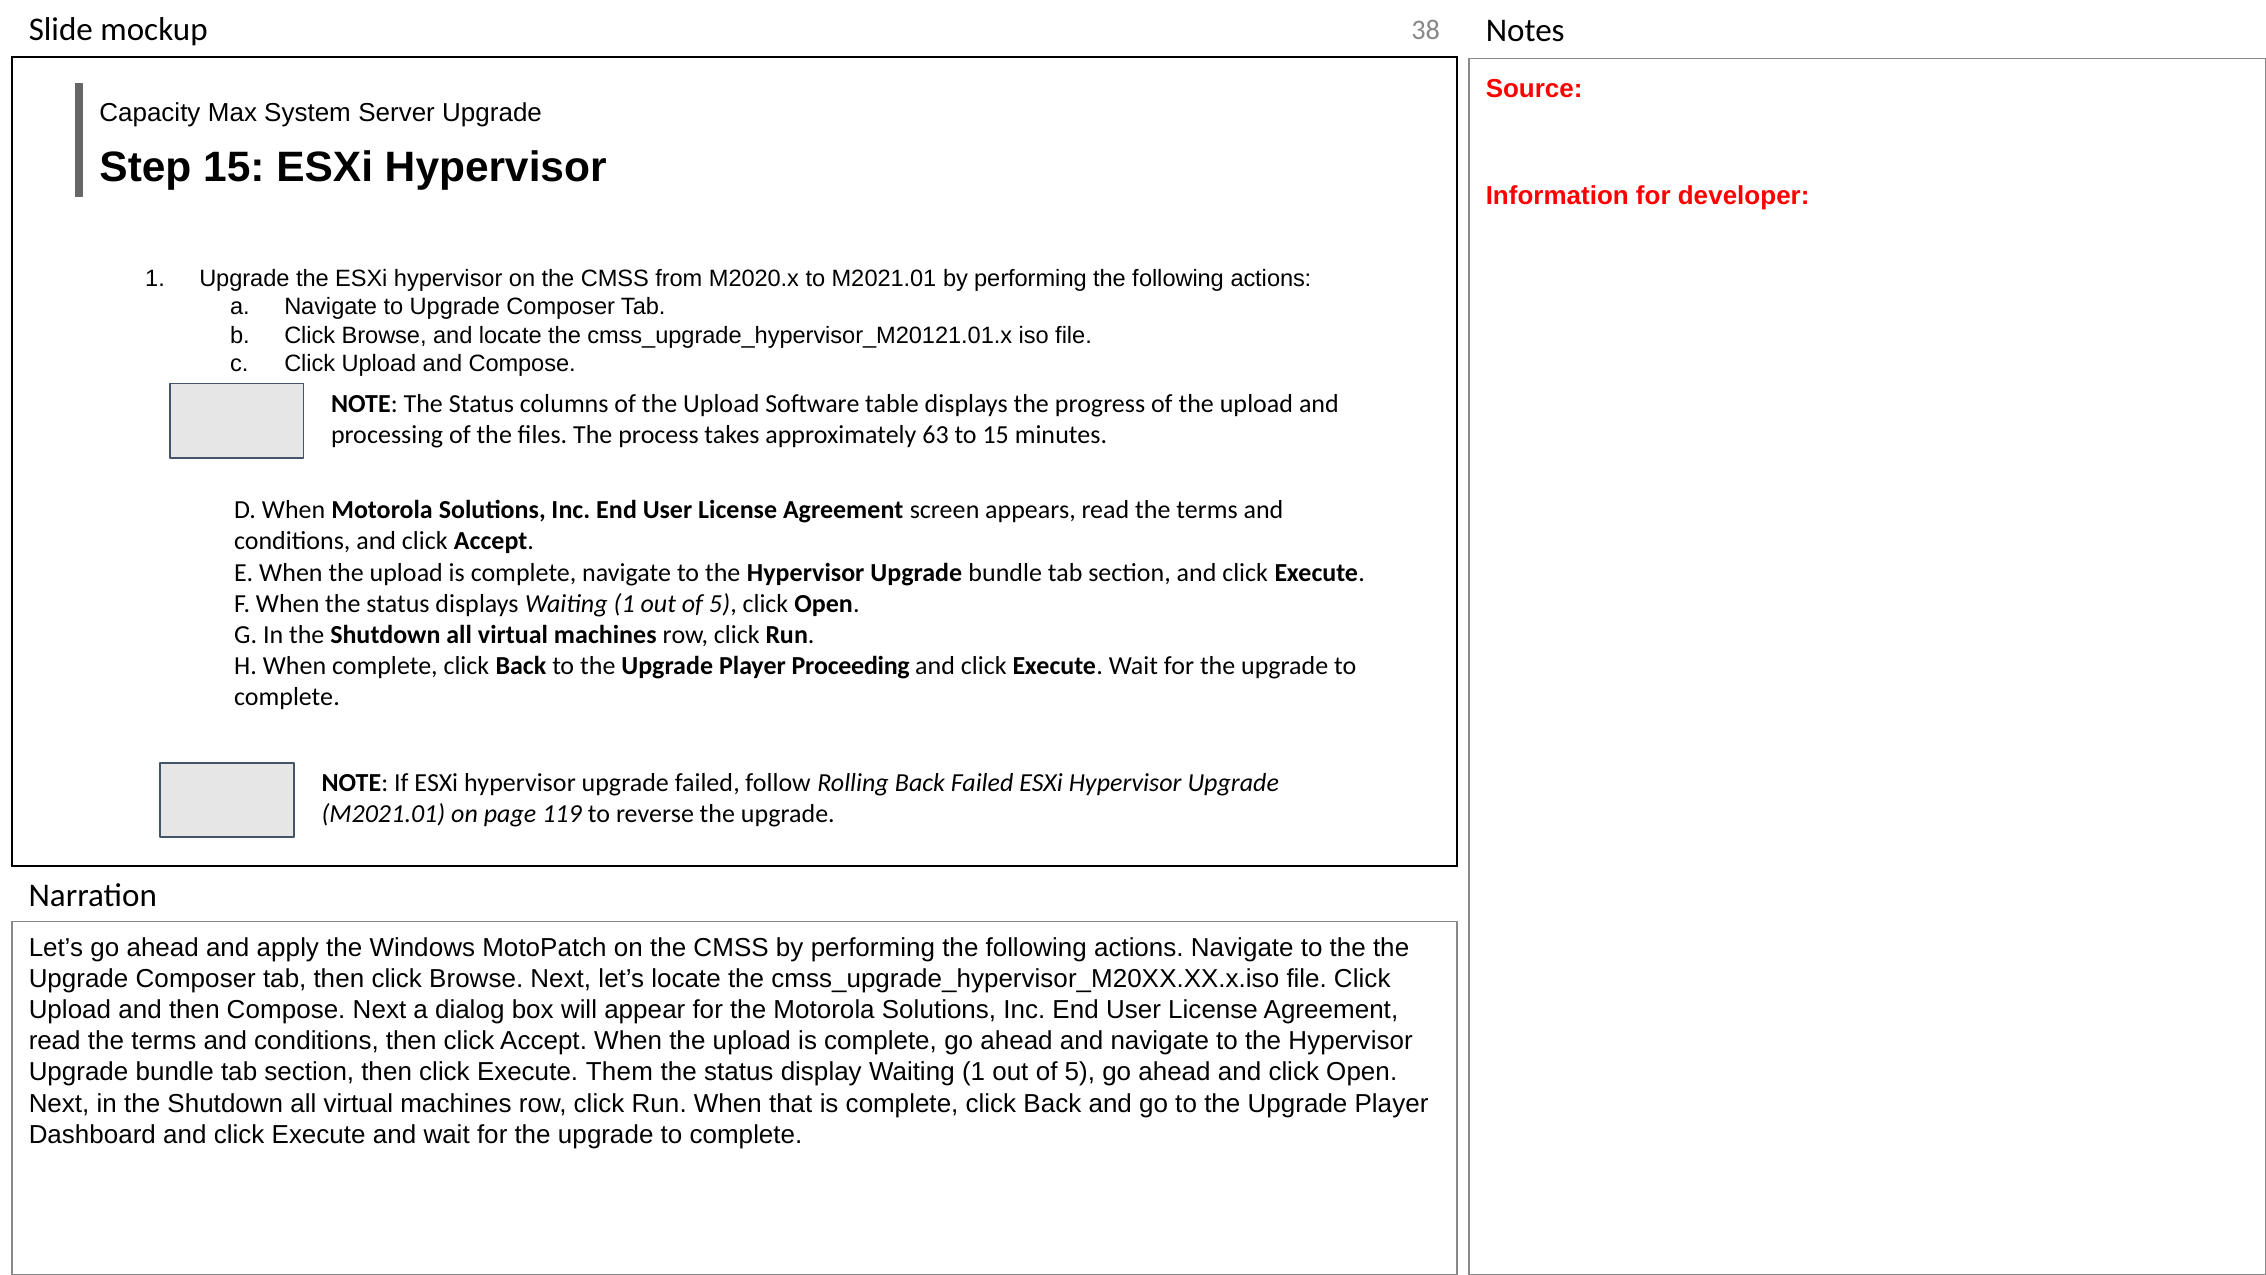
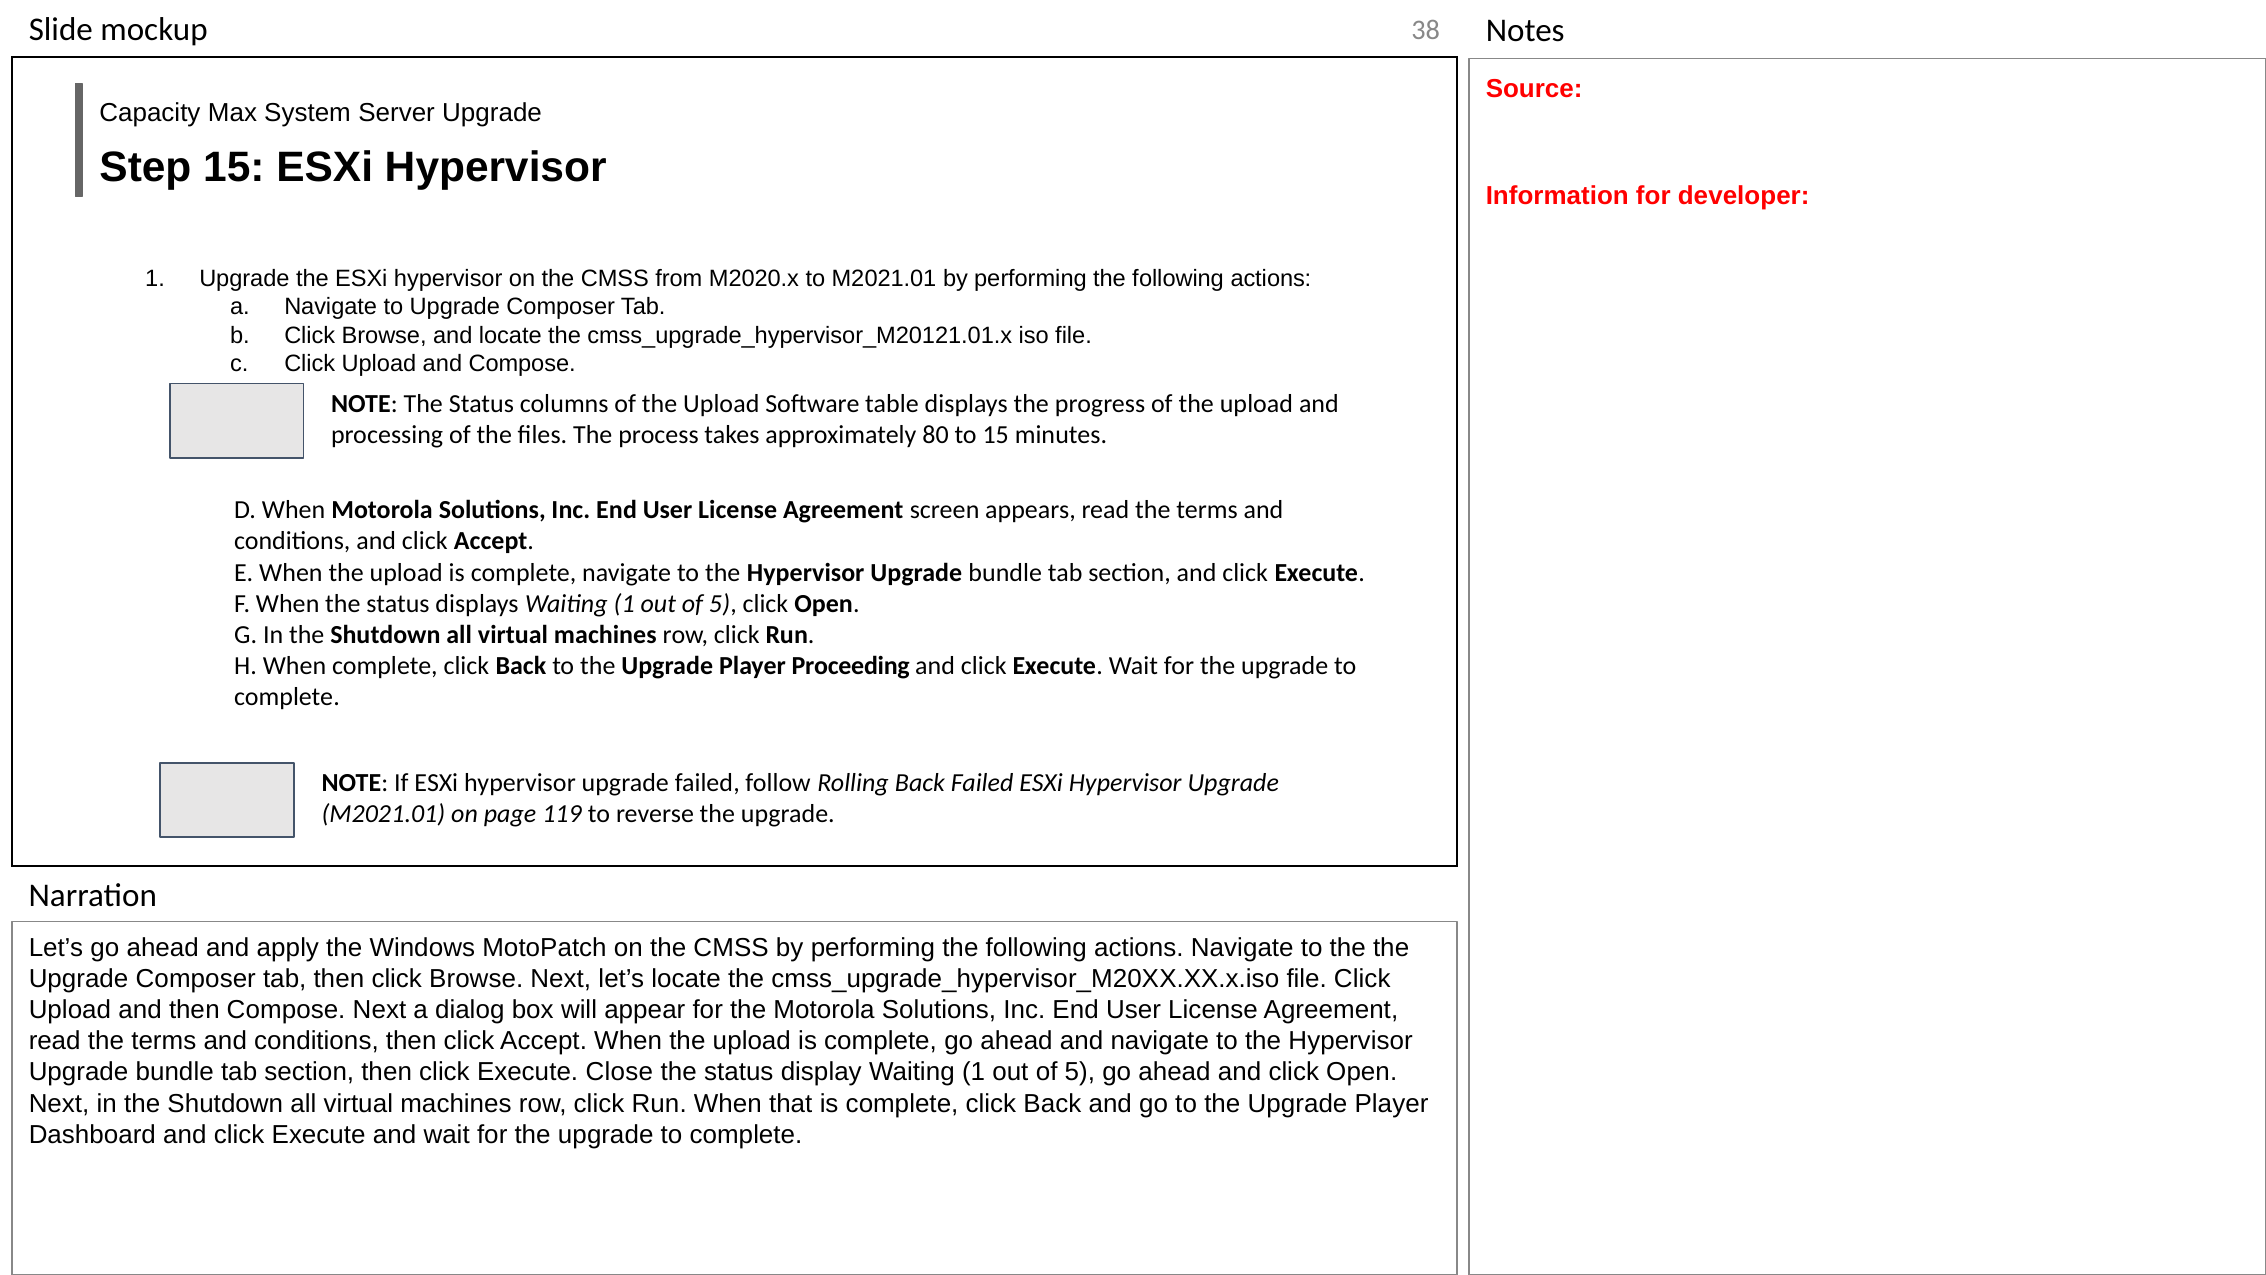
63: 63 -> 80
Them: Them -> Close
